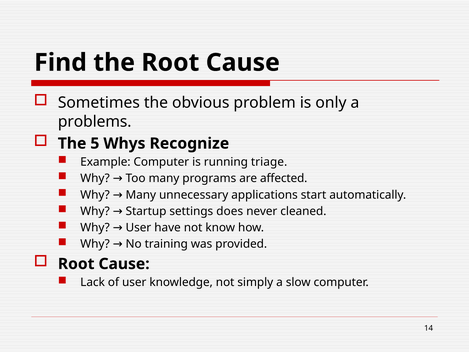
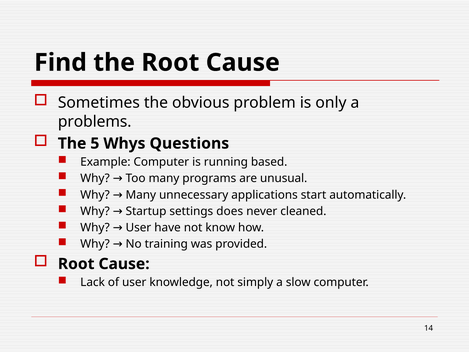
Recognize: Recognize -> Questions
triage: triage -> based
affected: affected -> unusual
